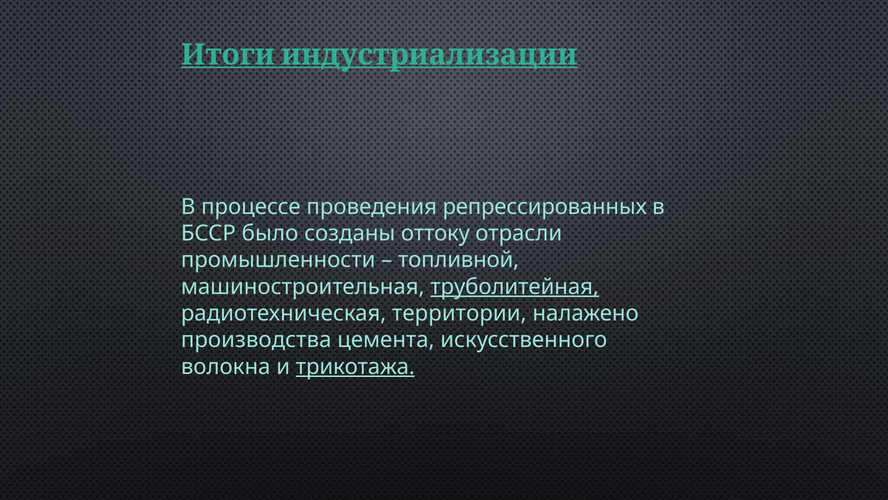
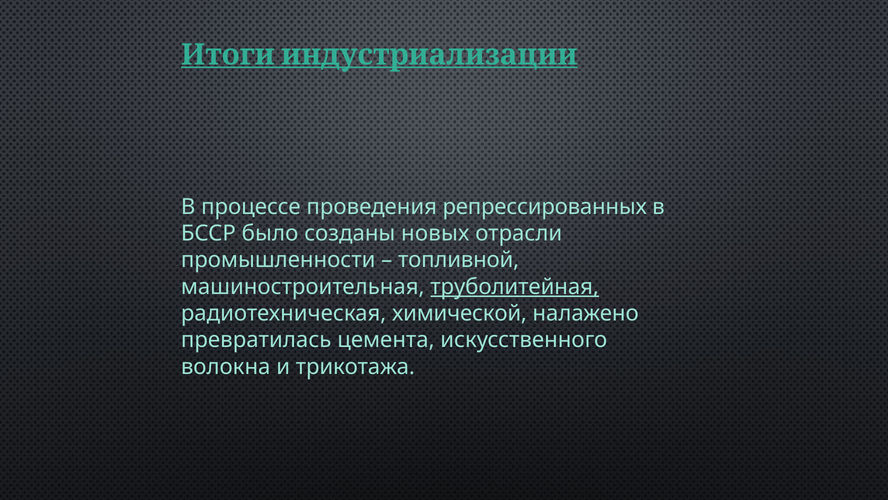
оттоку: оттоку -> новых
территории: территории -> химической
производства: производства -> превратилась
трикотажа underline: present -> none
